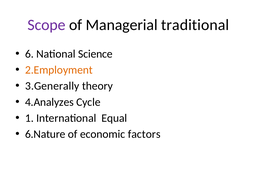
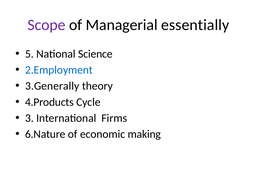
traditional: traditional -> essentially
6: 6 -> 5
2.Employment colour: orange -> blue
4.Analyzes: 4.Analyzes -> 4.Products
1: 1 -> 3
Equal: Equal -> Firms
factors: factors -> making
